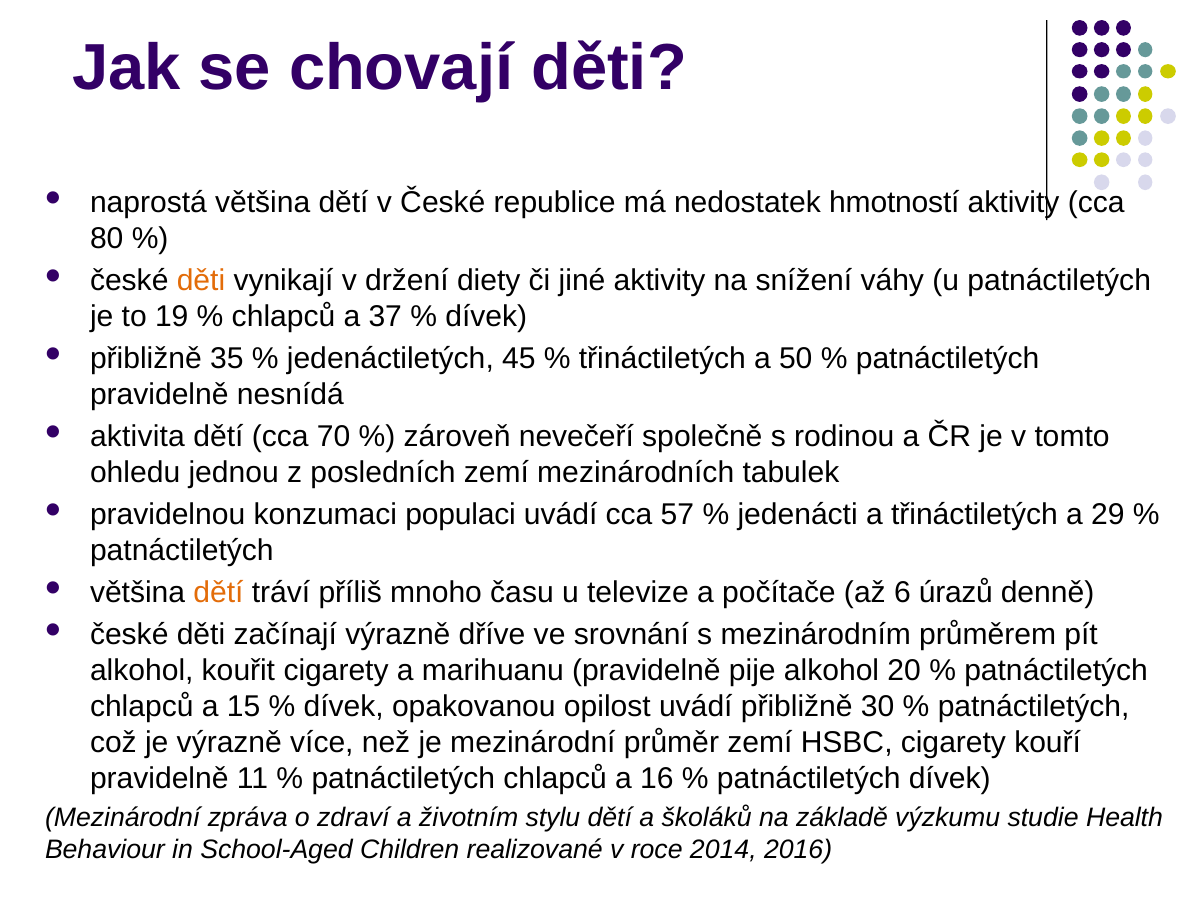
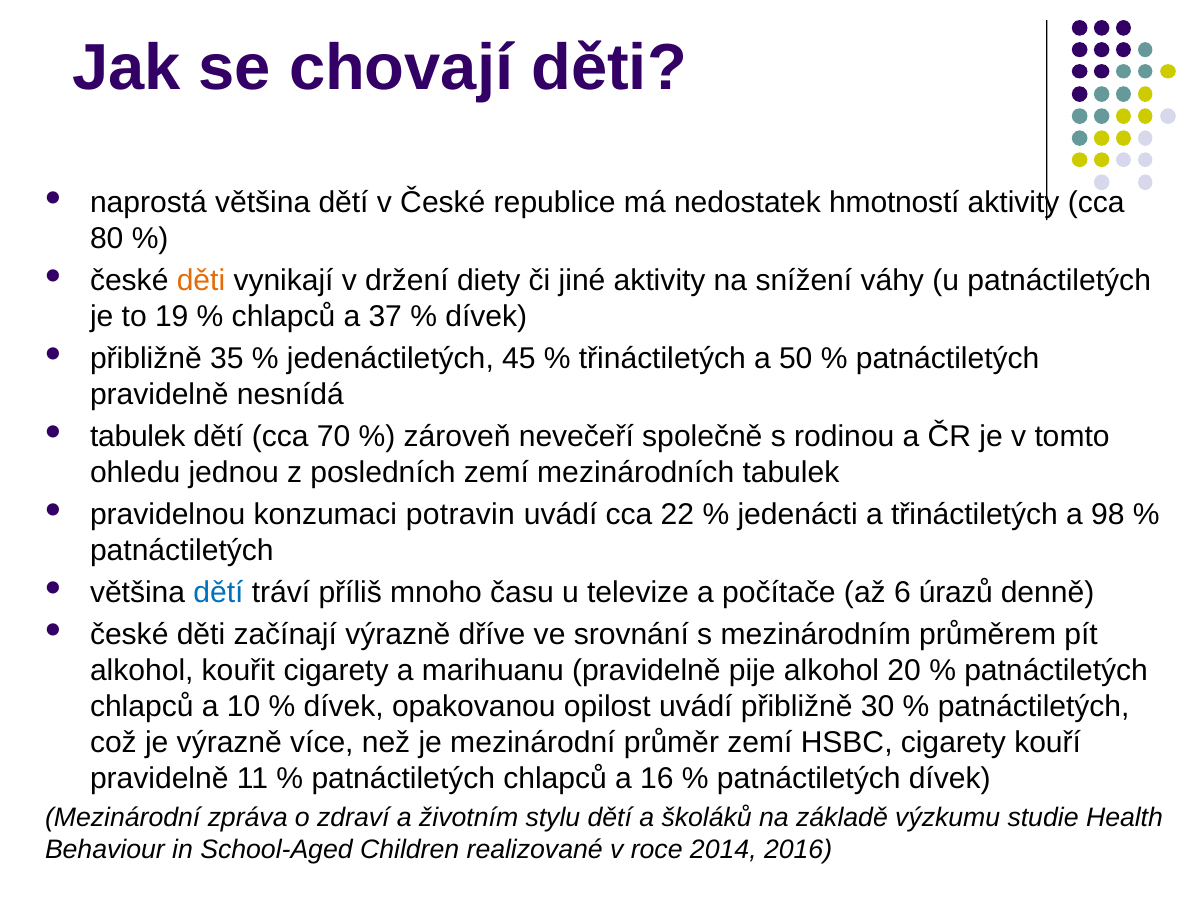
aktivita at (137, 437): aktivita -> tabulek
populaci: populaci -> potravin
57: 57 -> 22
29: 29 -> 98
dětí at (218, 593) colour: orange -> blue
15: 15 -> 10
